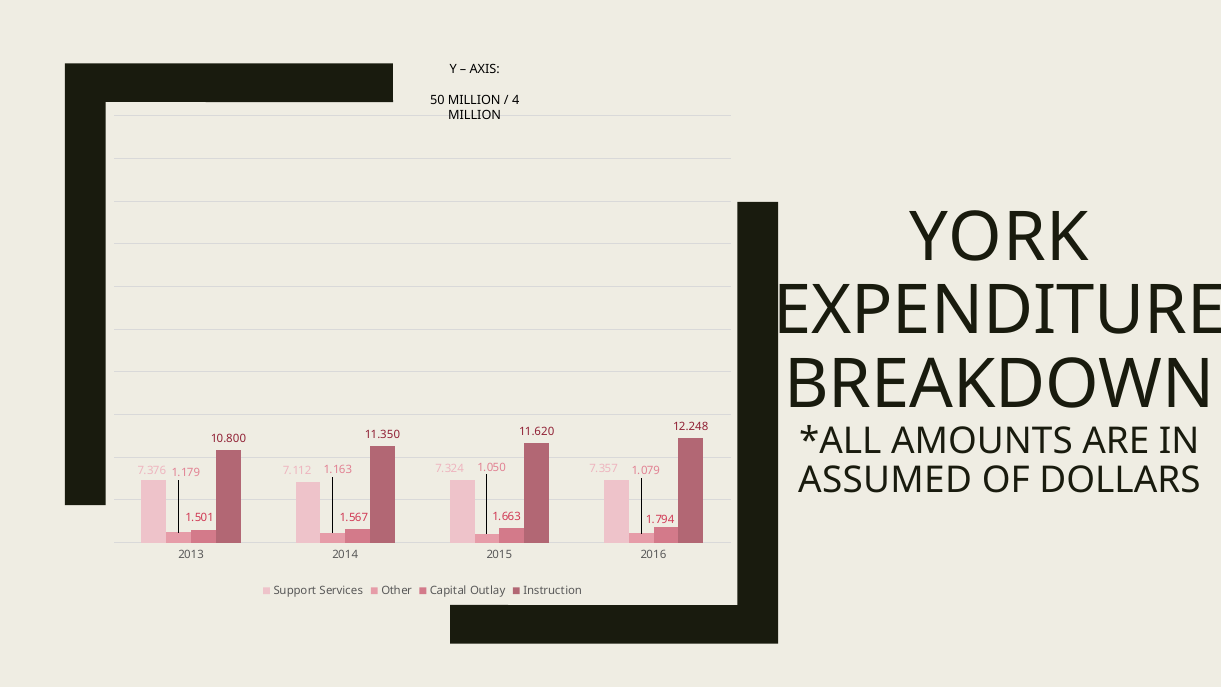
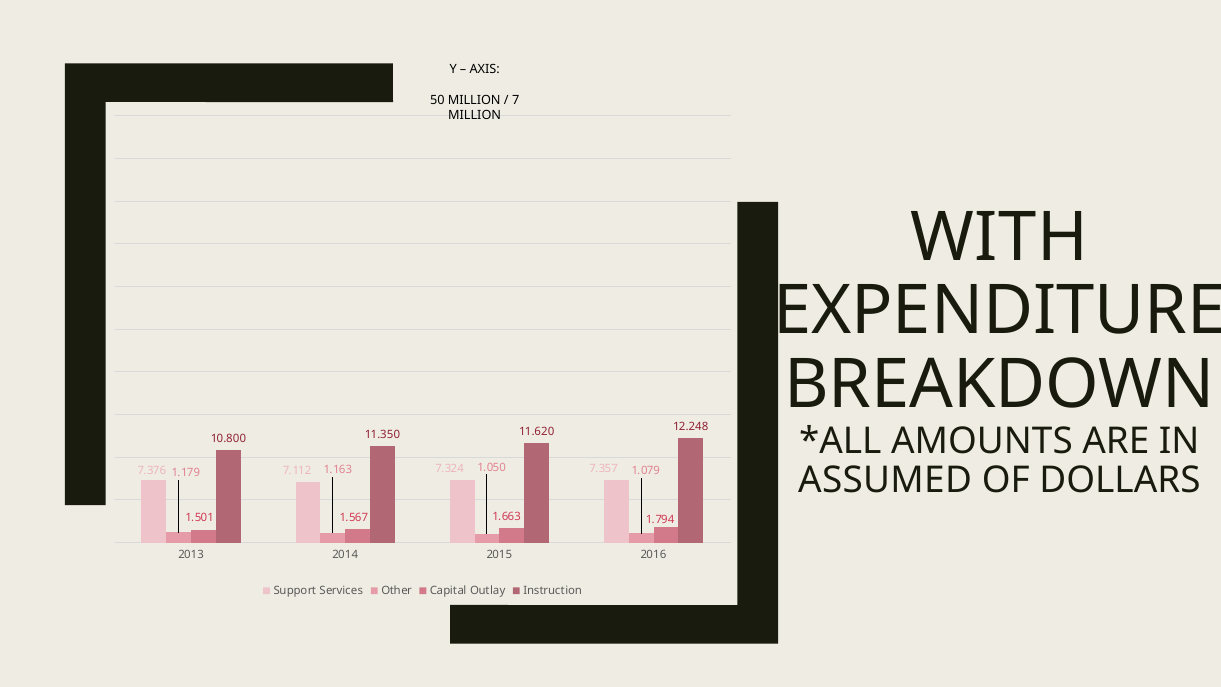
4: 4 -> 7
YORK: YORK -> WITH
